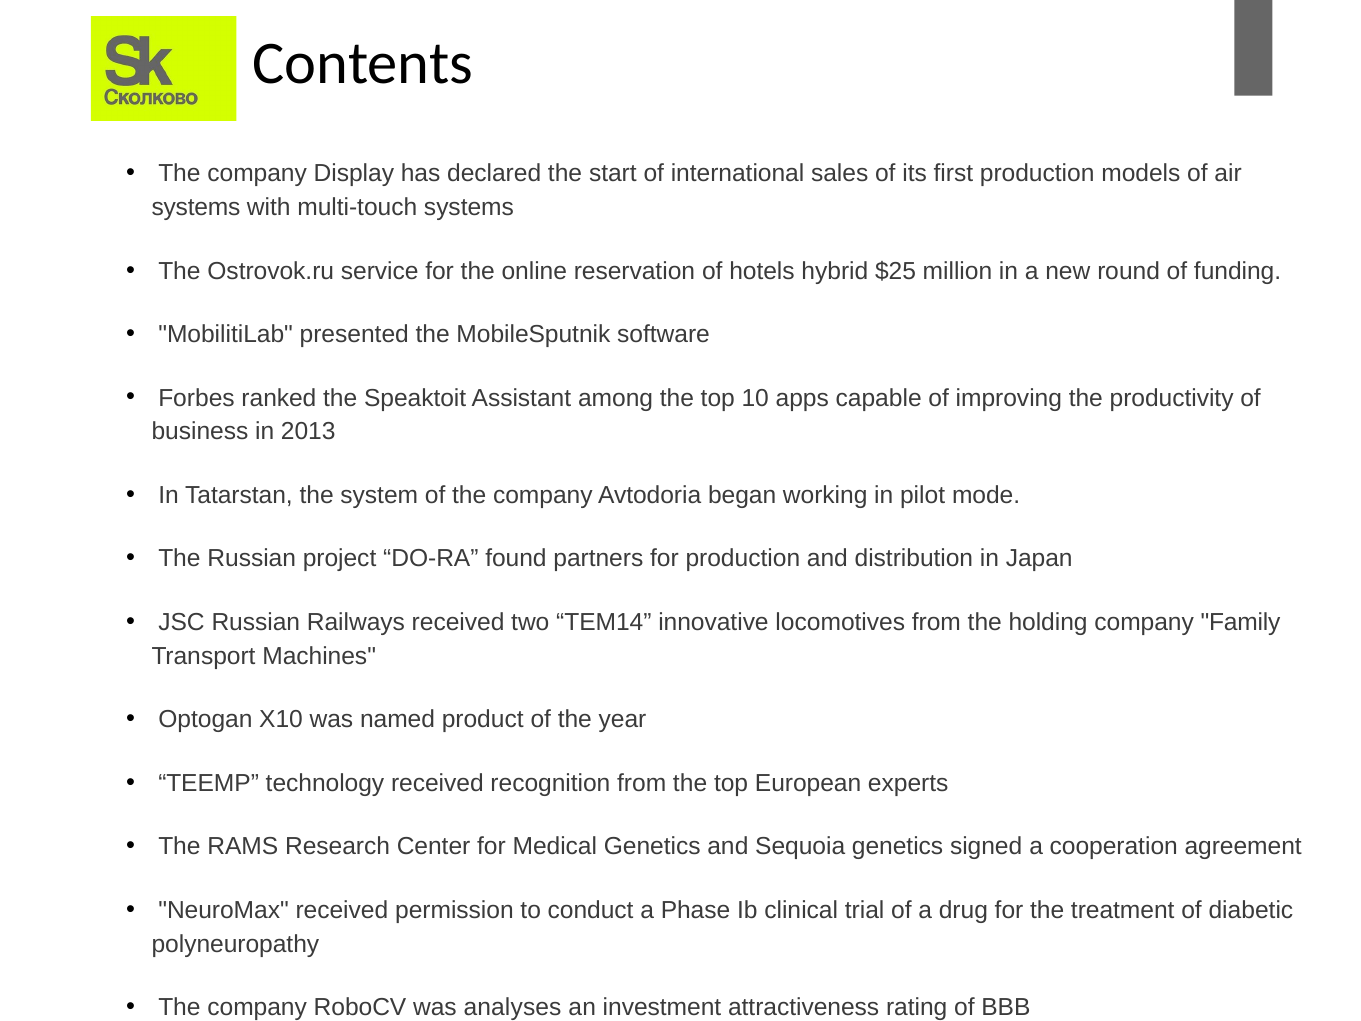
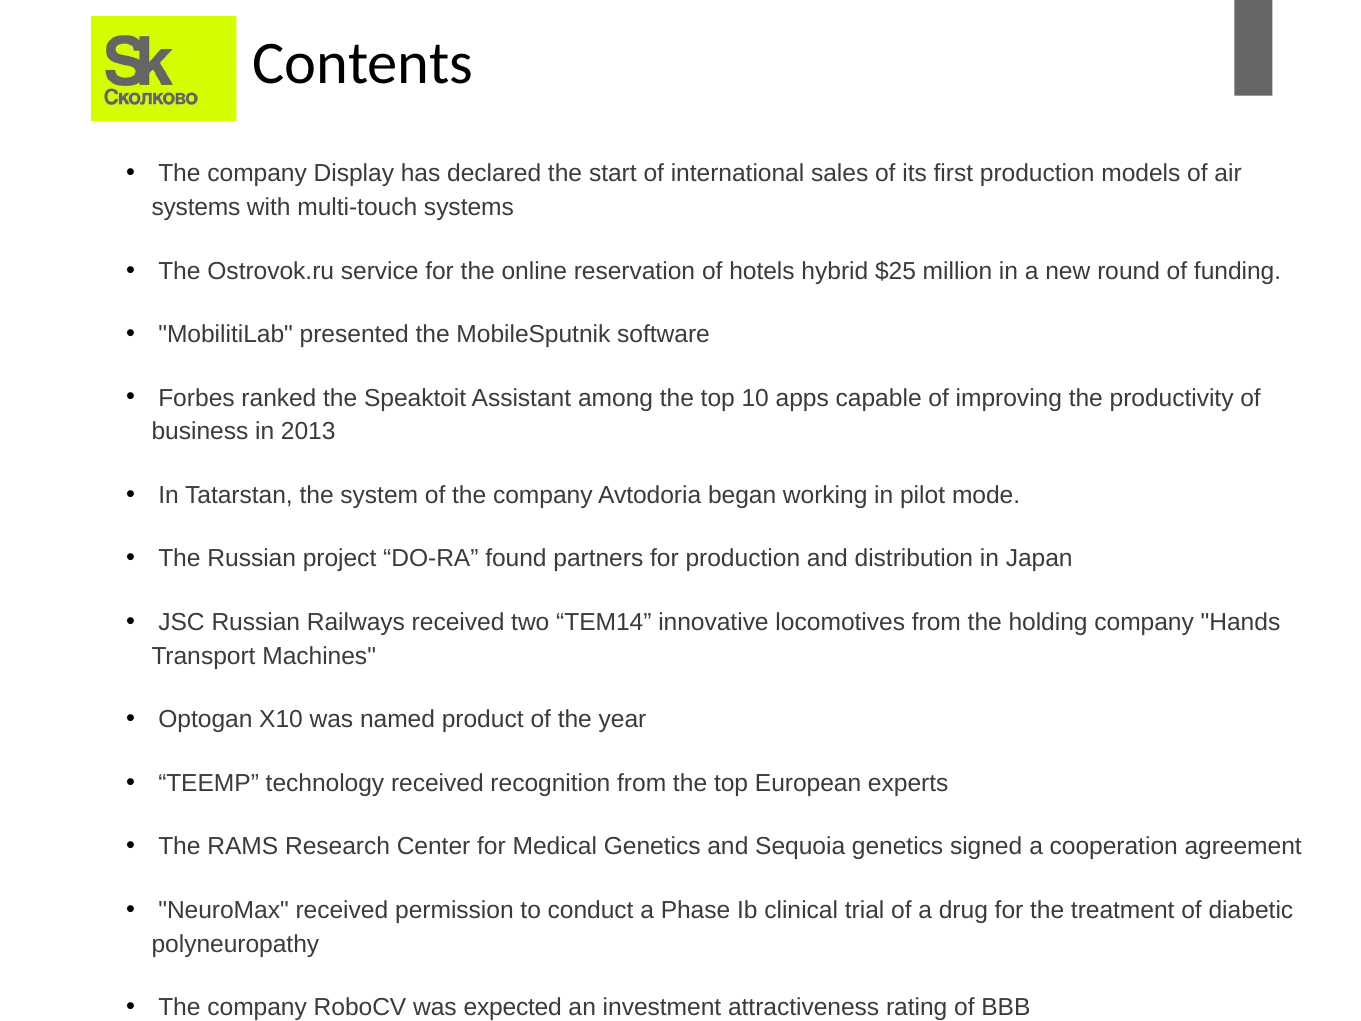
Family: Family -> Hands
analyses: analyses -> expected
